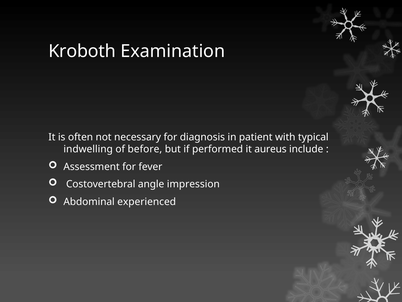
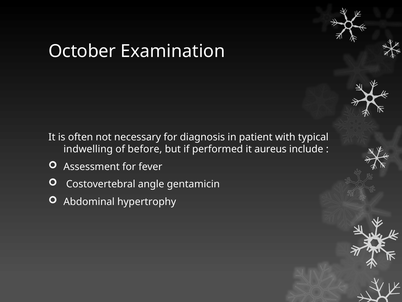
Kroboth: Kroboth -> October
impression: impression -> gentamicin
experienced: experienced -> hypertrophy
